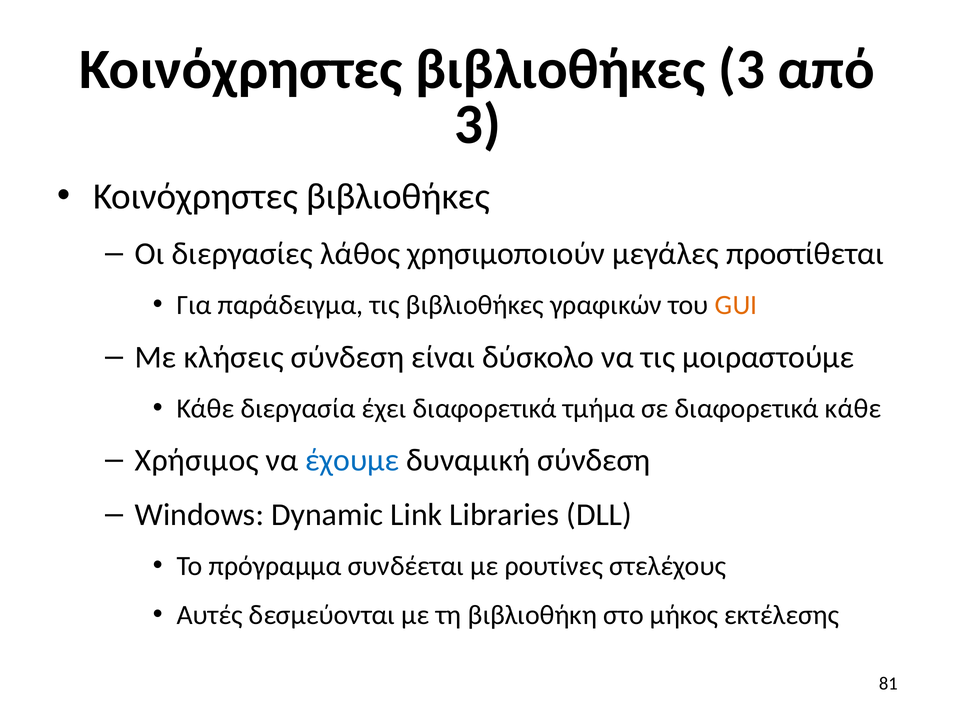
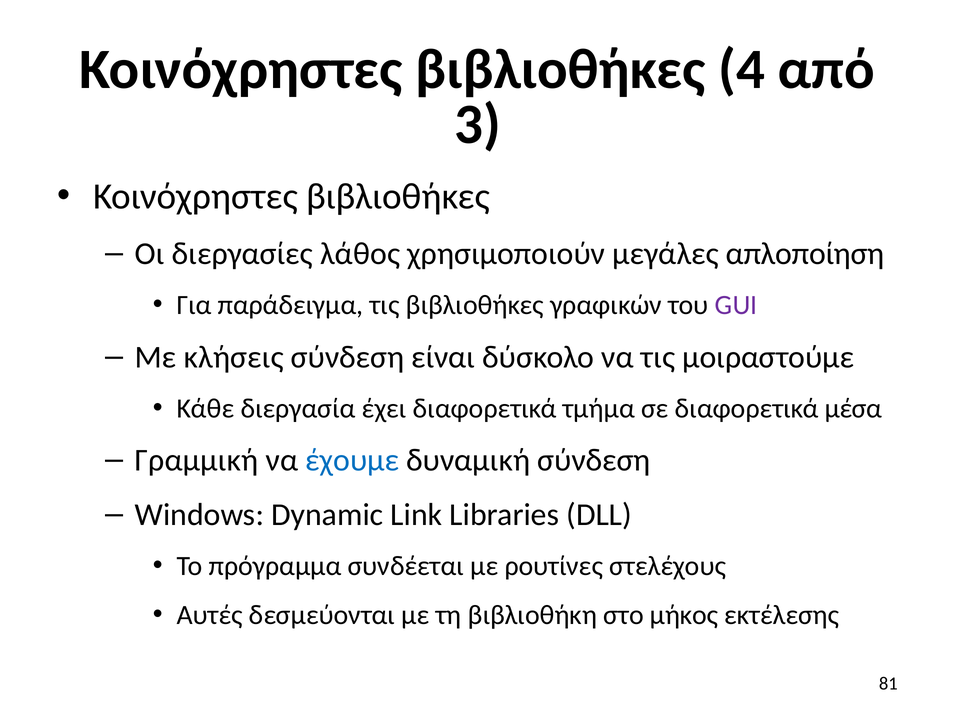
βιβλιοθήκες 3: 3 -> 4
προστίθεται: προστίθεται -> απλοποίηση
GUI colour: orange -> purple
διαφορετικά κάθε: κάθε -> μέσα
Χρήσιμος: Χρήσιμος -> Γραμμική
